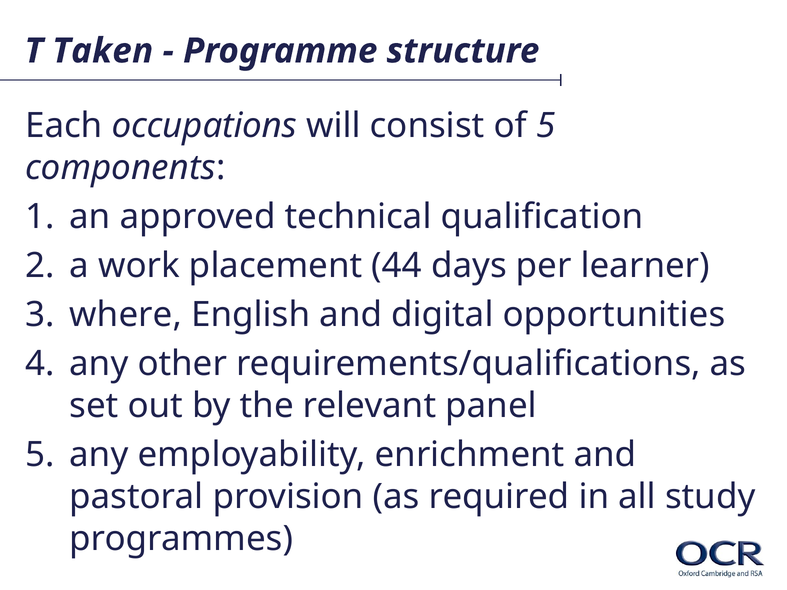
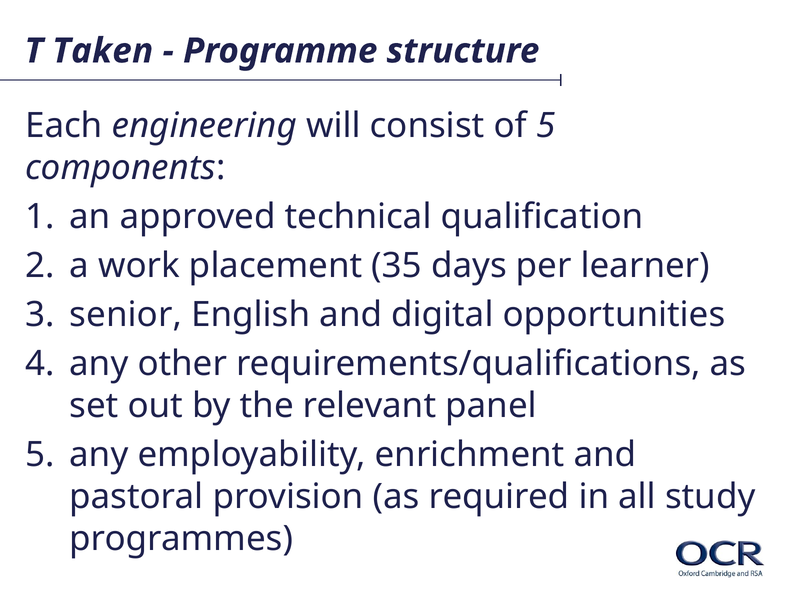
occupations: occupations -> engineering
44: 44 -> 35
where: where -> senior
